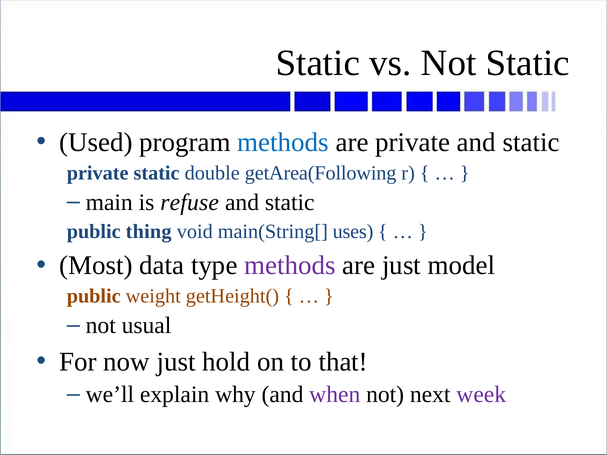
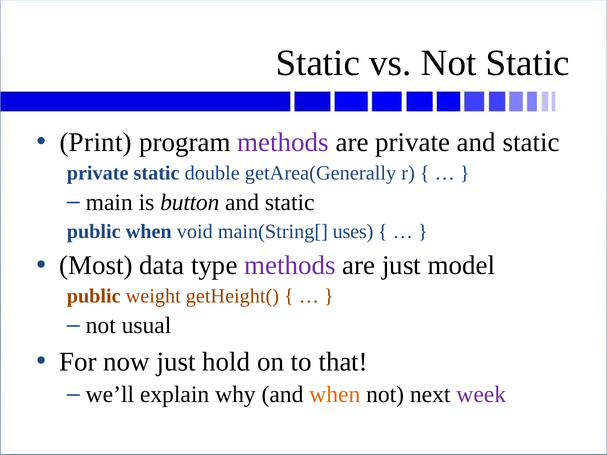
Used: Used -> Print
methods at (283, 143) colour: blue -> purple
getArea(Following: getArea(Following -> getArea(Generally
refuse: refuse -> button
public thing: thing -> when
when at (335, 395) colour: purple -> orange
